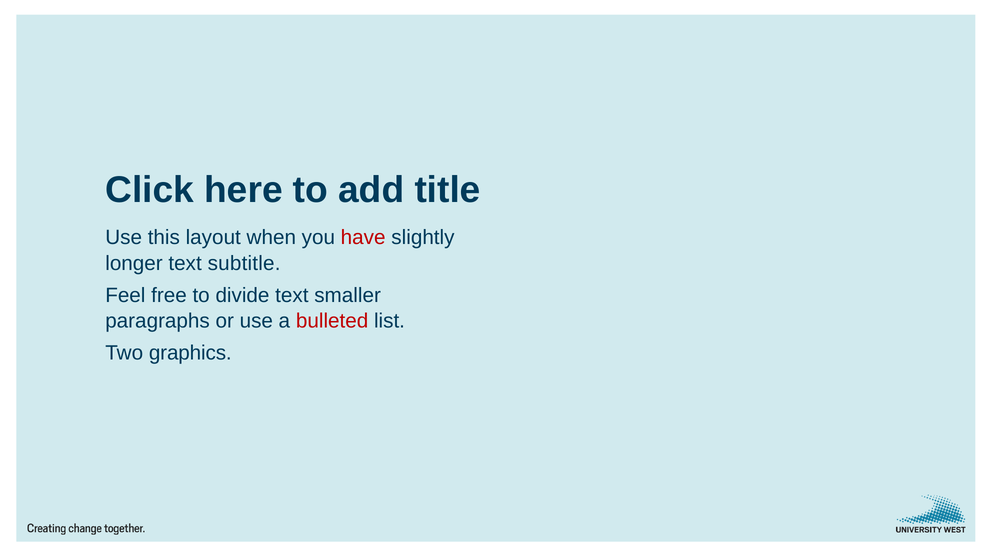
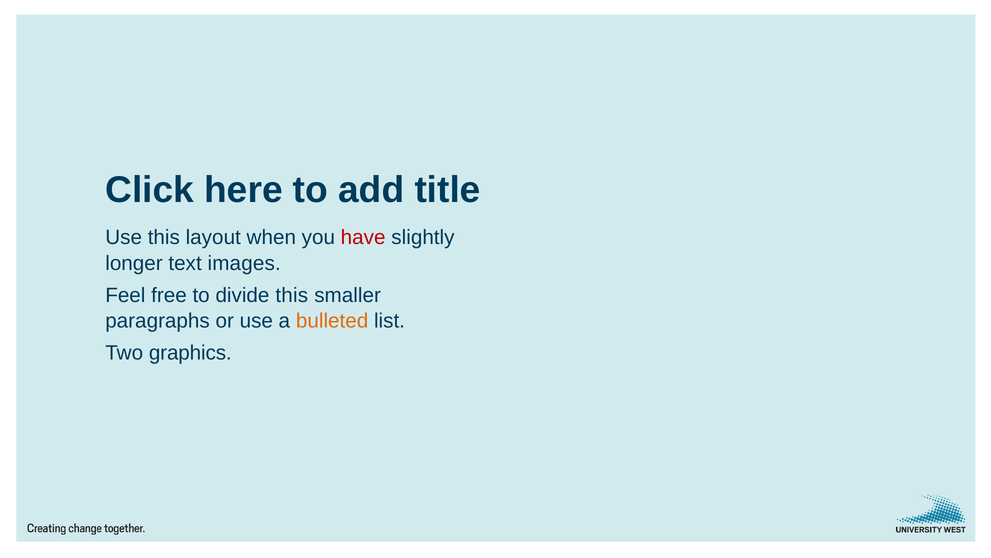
subtitle: subtitle -> images
divide text: text -> this
bulleted colour: red -> orange
